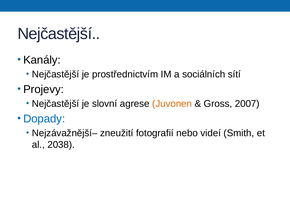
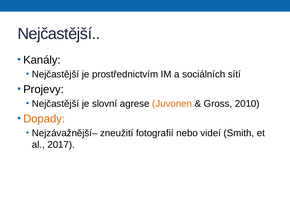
2007: 2007 -> 2010
Dopady colour: blue -> orange
2038: 2038 -> 2017
